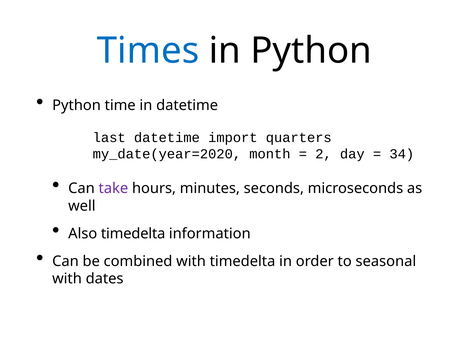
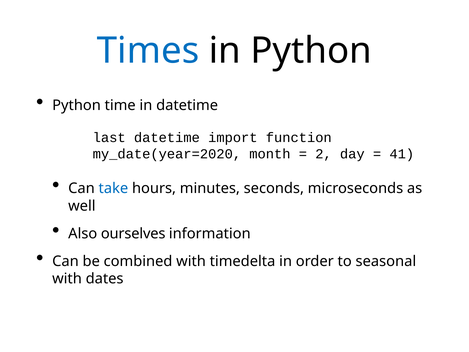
quarters: quarters -> function
34: 34 -> 41
take colour: purple -> blue
Also timedelta: timedelta -> ourselves
